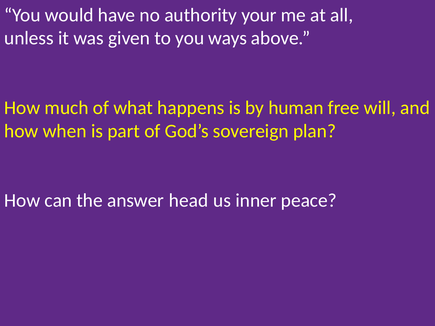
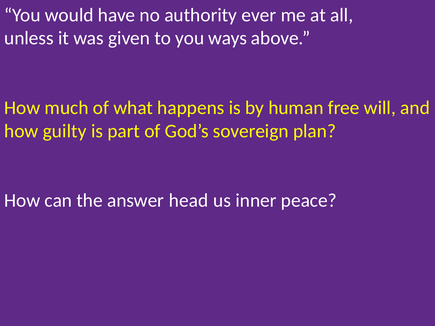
your: your -> ever
when: when -> guilty
